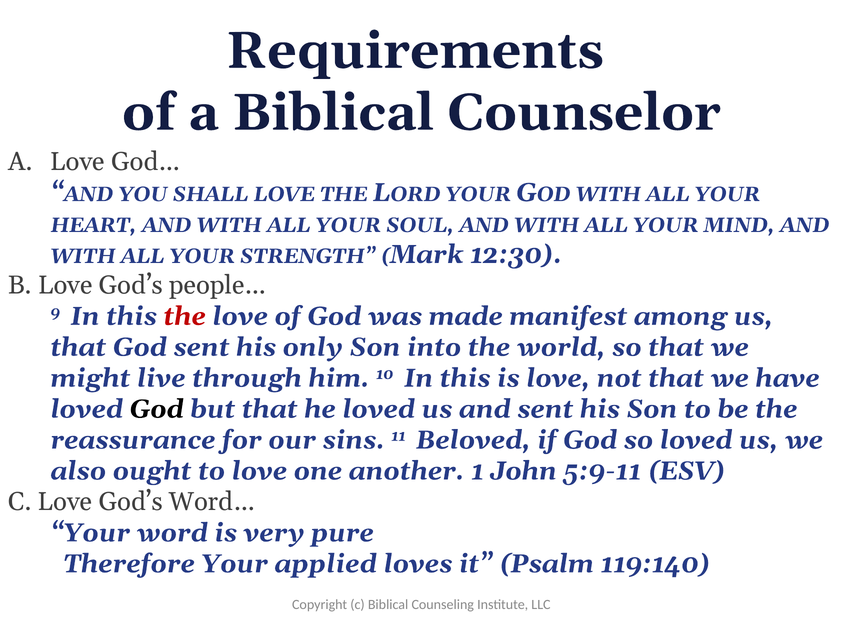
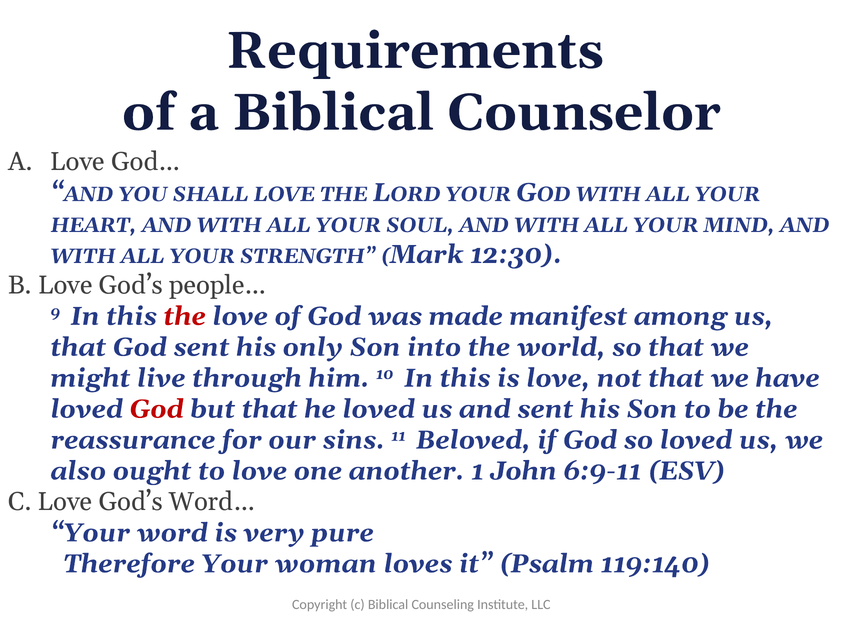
God at (157, 409) colour: black -> red
5:9-11: 5:9-11 -> 6:9-11
applied: applied -> woman
